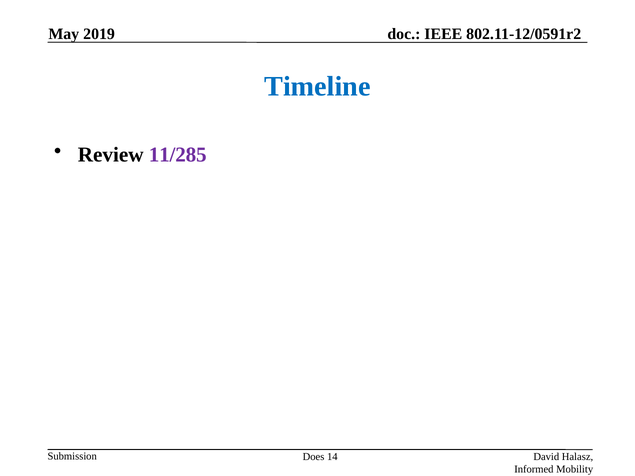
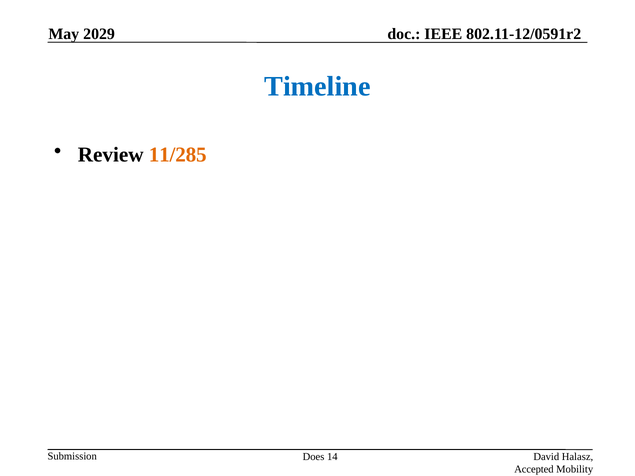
2019: 2019 -> 2029
11/285 colour: purple -> orange
Informed: Informed -> Accepted
